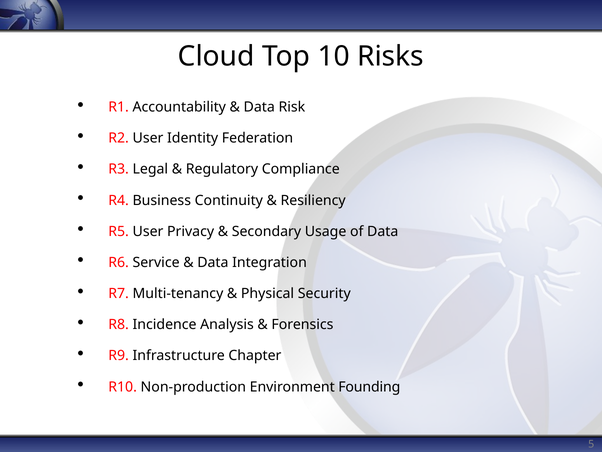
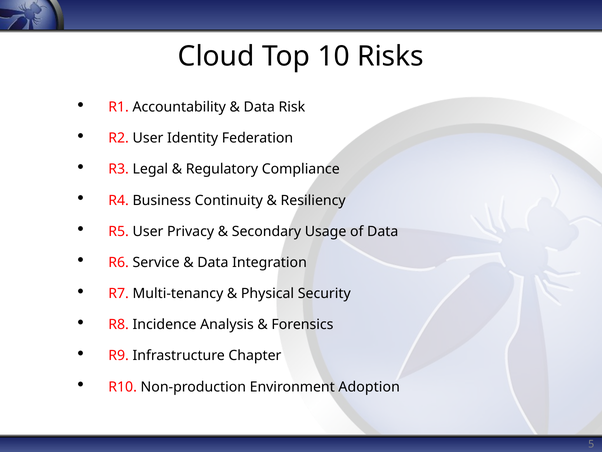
Founding: Founding -> Adoption
